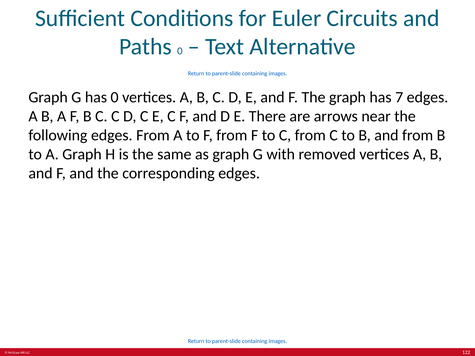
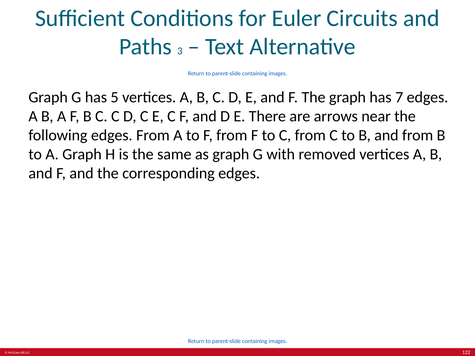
Paths 0: 0 -> 3
has 0: 0 -> 5
